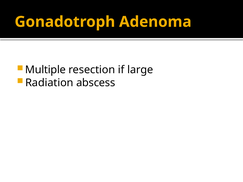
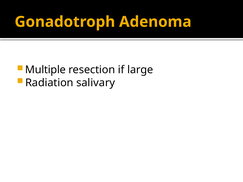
abscess: abscess -> salivary
